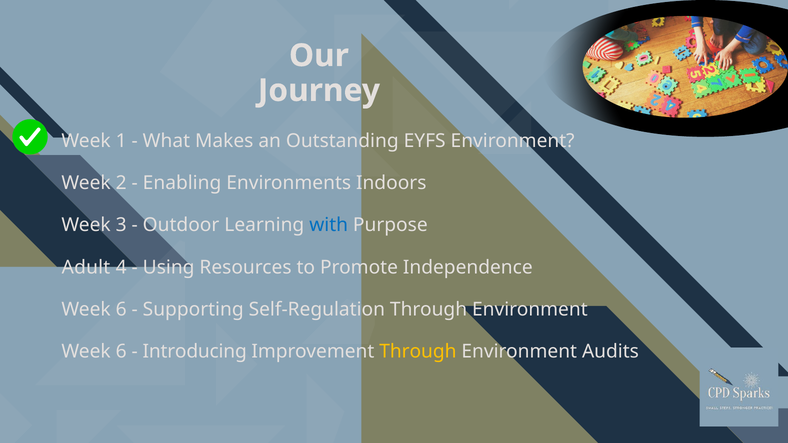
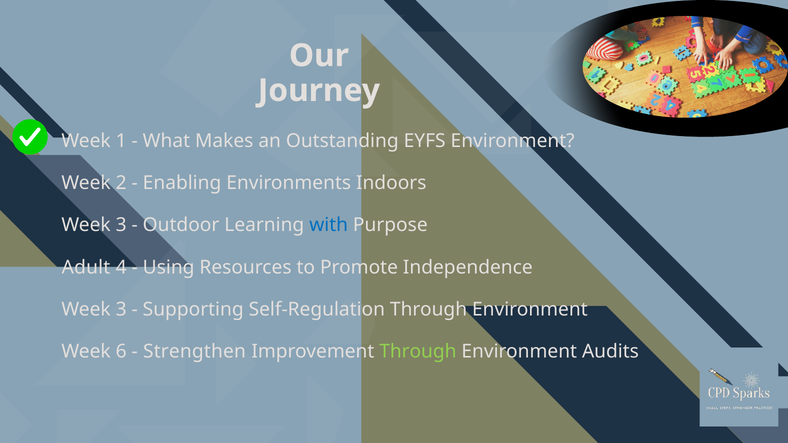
6 at (121, 310): 6 -> 3
Introducing: Introducing -> Strengthen
Through at (418, 352) colour: yellow -> light green
